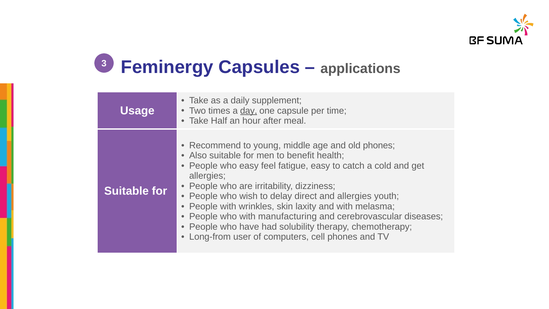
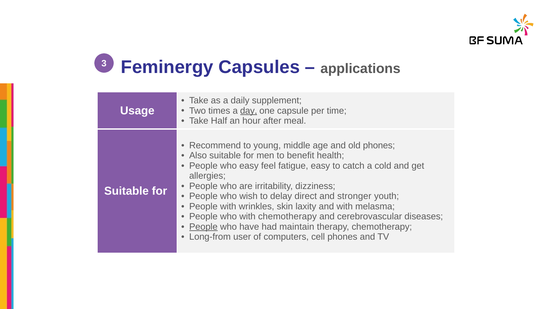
and allergies: allergies -> stronger
with manufacturing: manufacturing -> chemotherapy
People at (203, 227) underline: none -> present
solubility: solubility -> maintain
